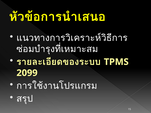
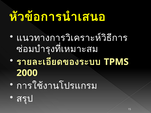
2099: 2099 -> 2000
